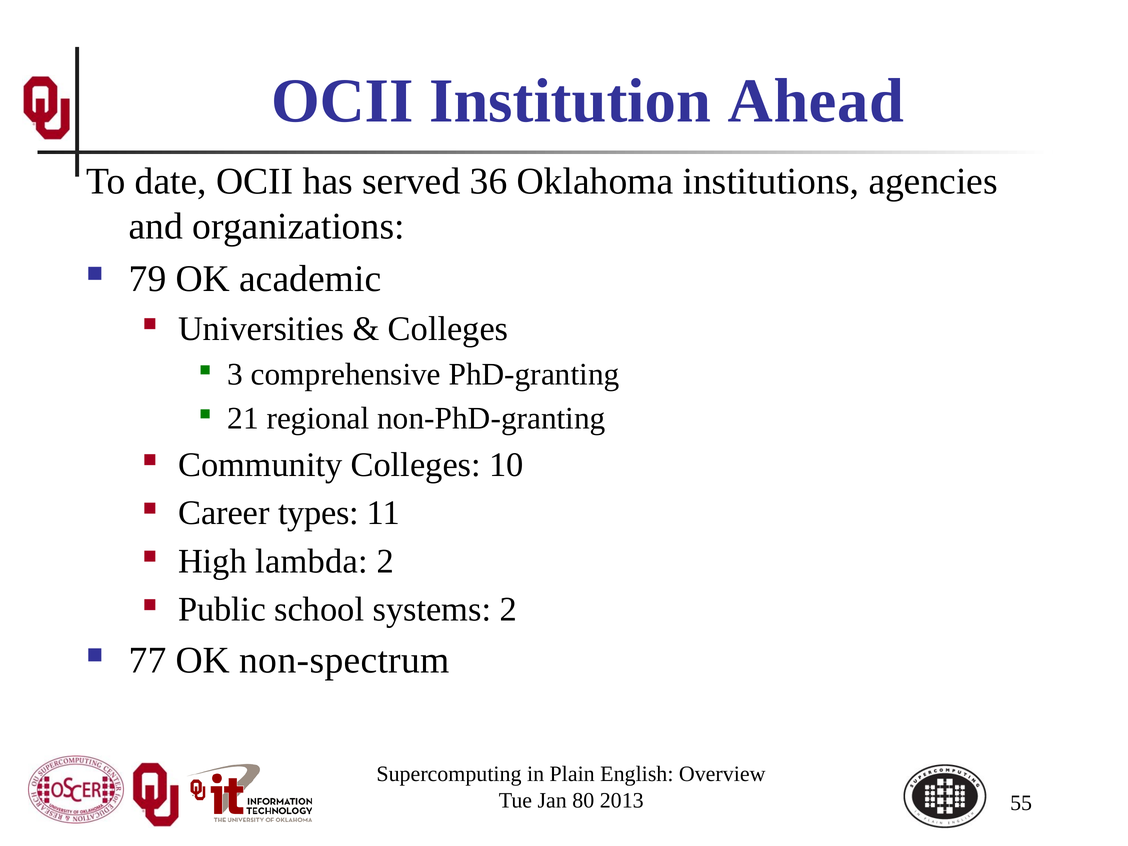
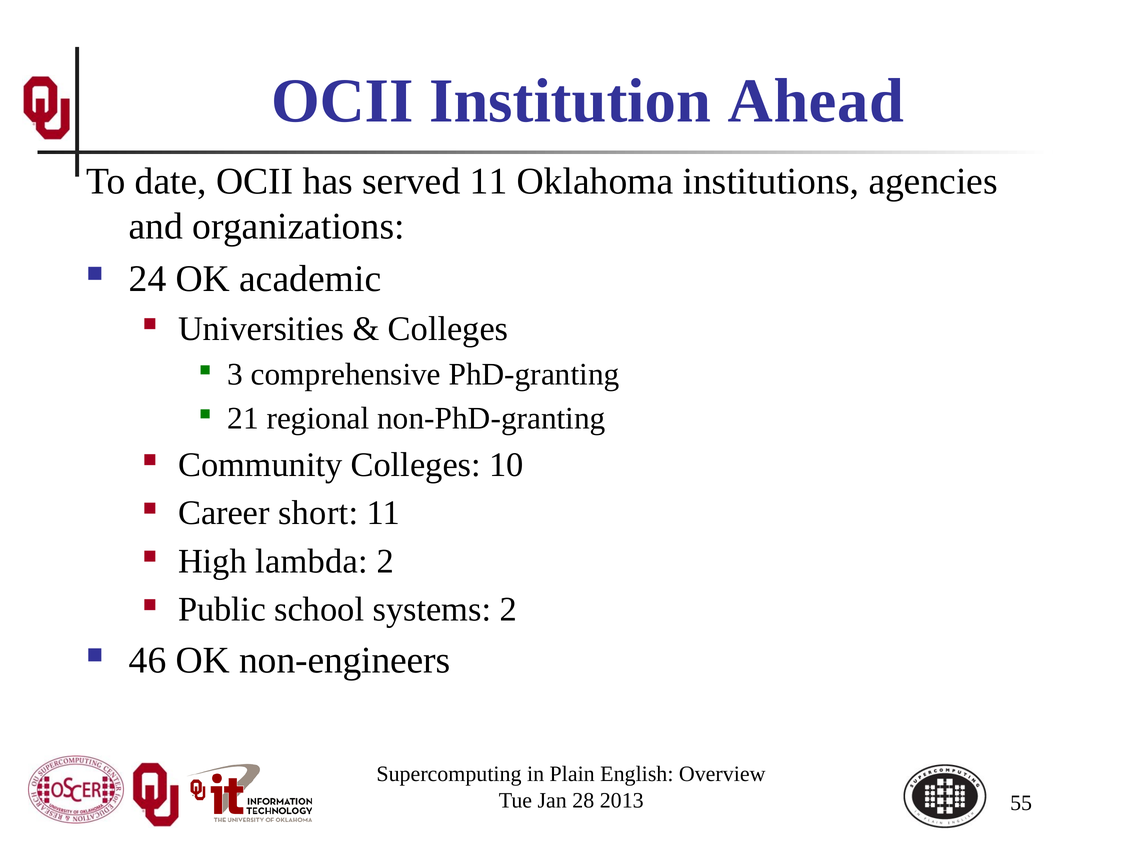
served 36: 36 -> 11
79: 79 -> 24
types: types -> short
77: 77 -> 46
non-spectrum: non-spectrum -> non-engineers
80: 80 -> 28
